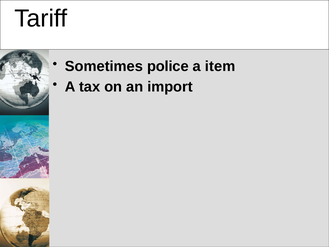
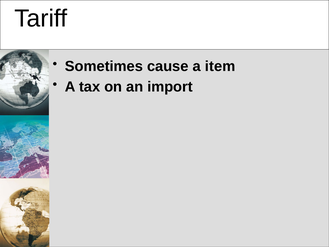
police: police -> cause
